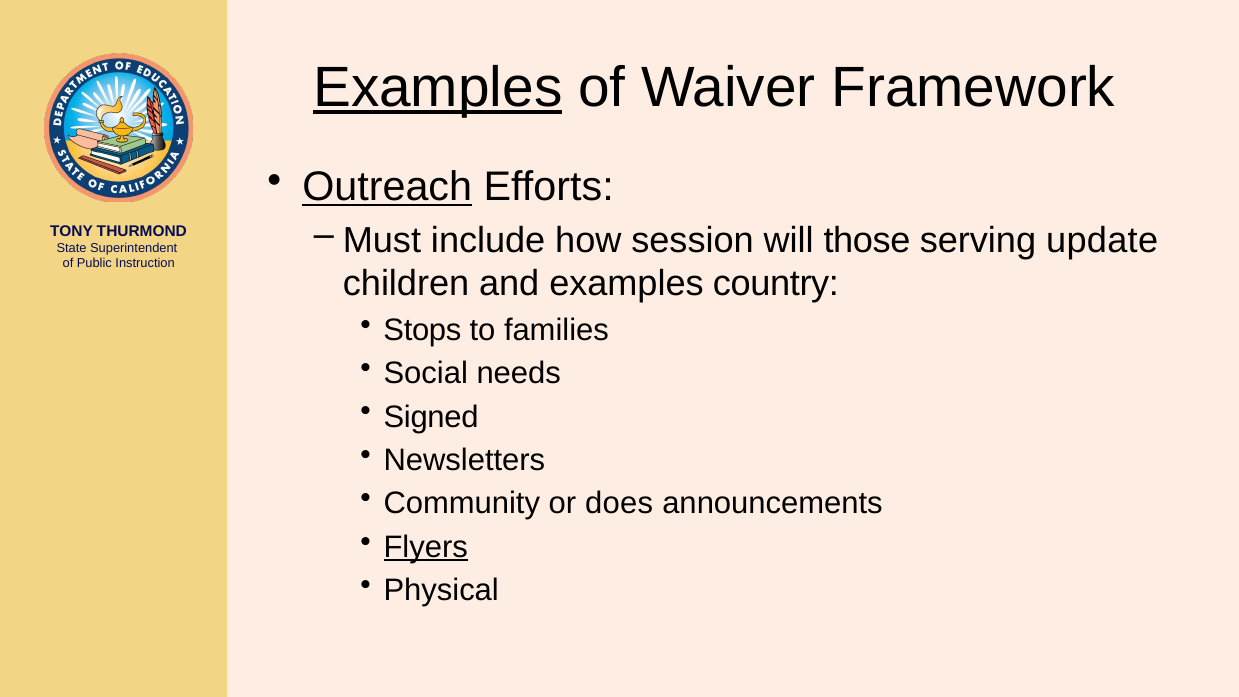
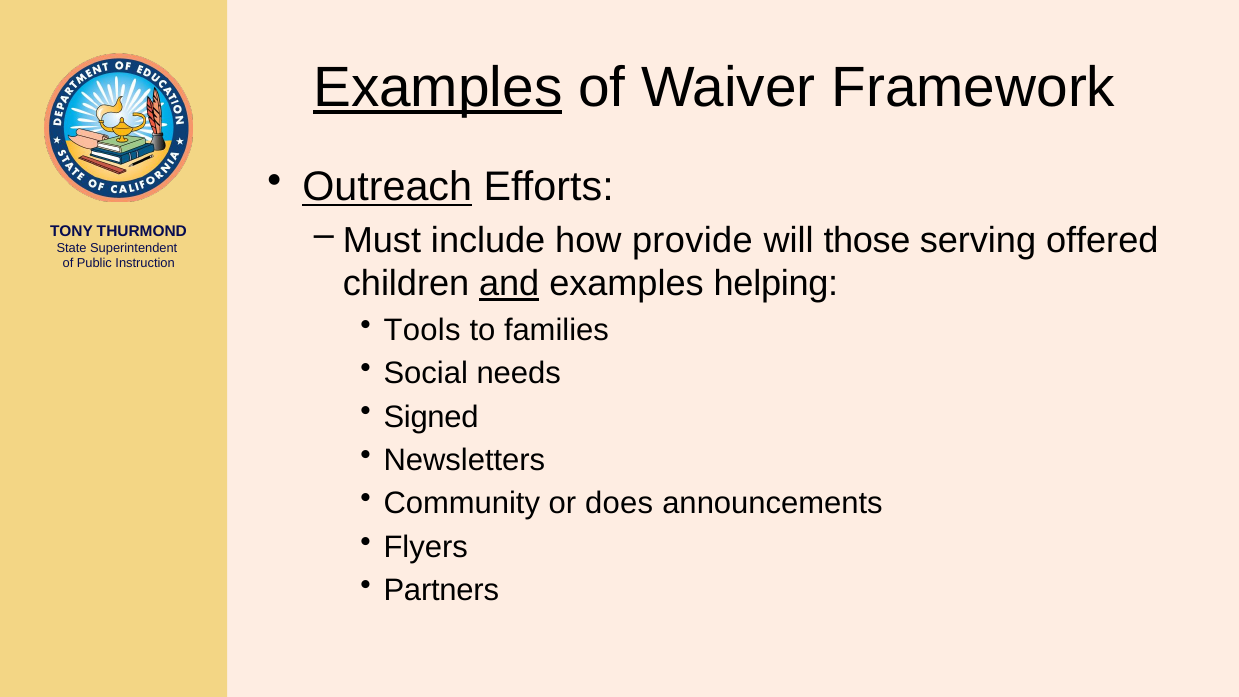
session: session -> provide
update: update -> offered
and underline: none -> present
country: country -> helping
Stops: Stops -> Tools
Flyers underline: present -> none
Physical: Physical -> Partners
